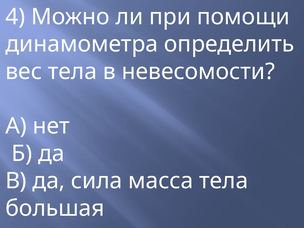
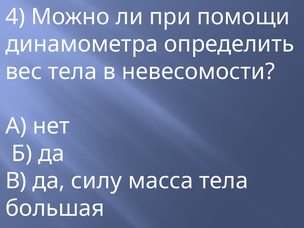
сила: сила -> силу
